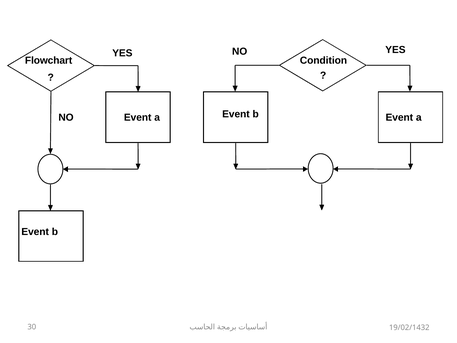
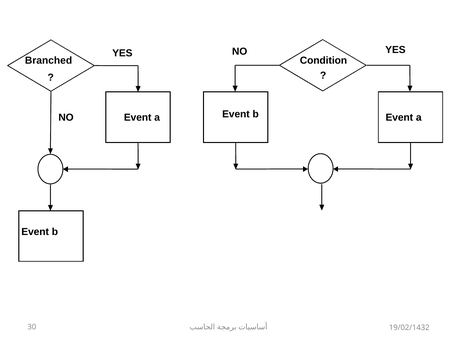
Flowchart: Flowchart -> Branched
